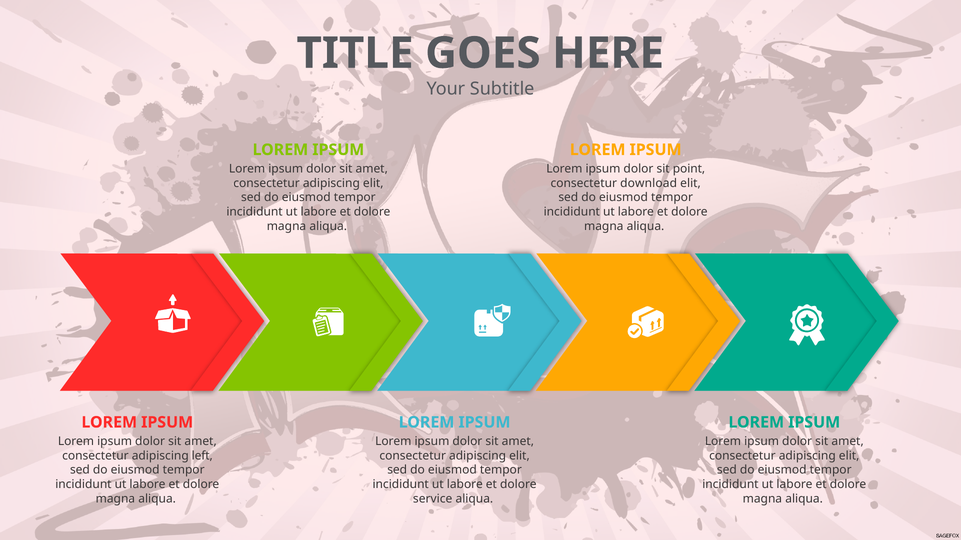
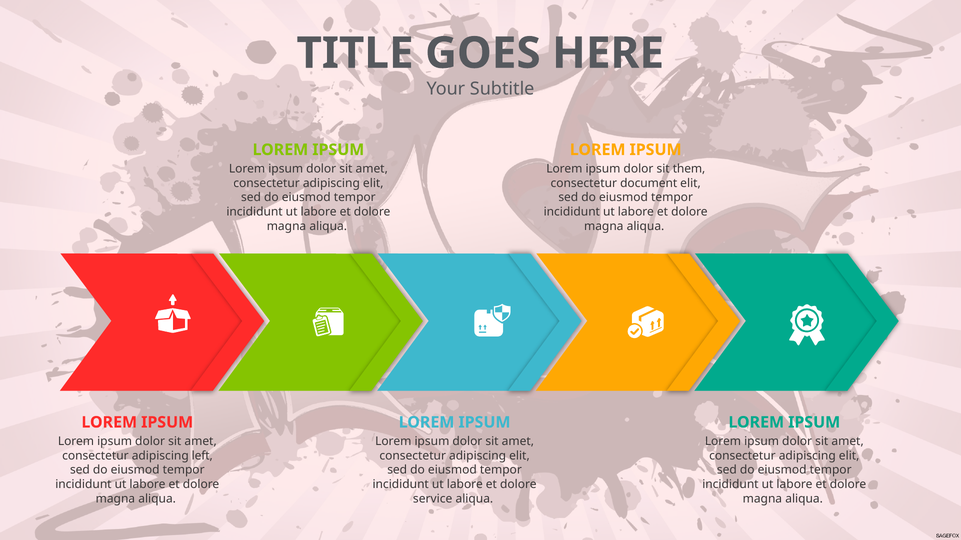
point: point -> them
download: download -> document
